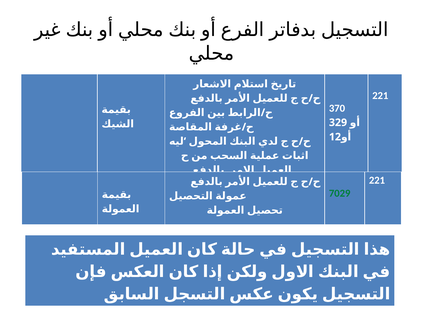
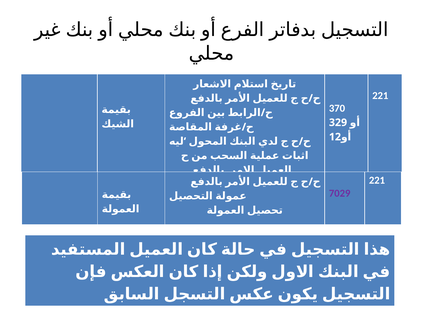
7029 colour: green -> purple
